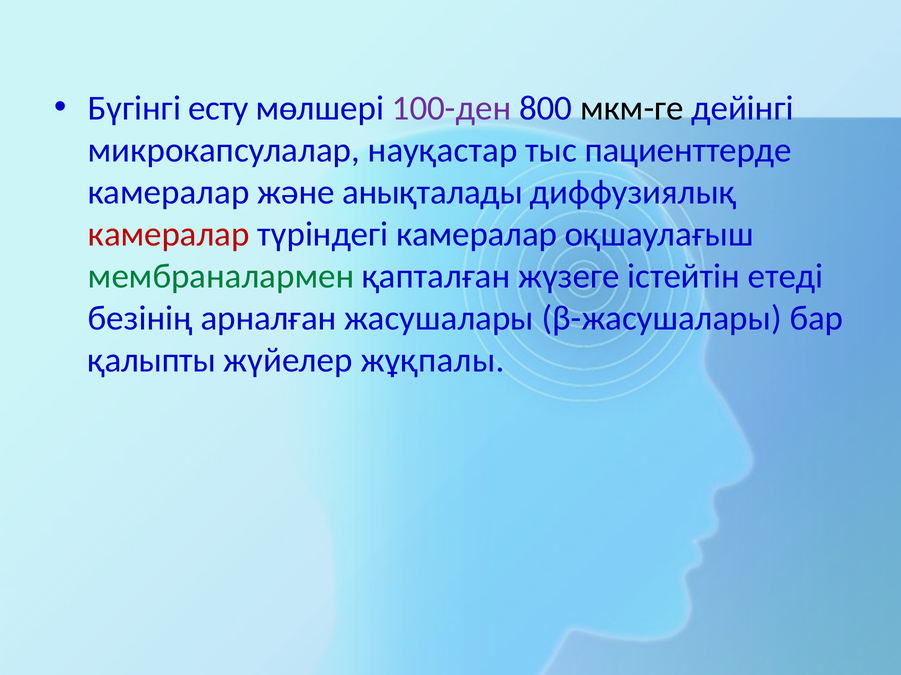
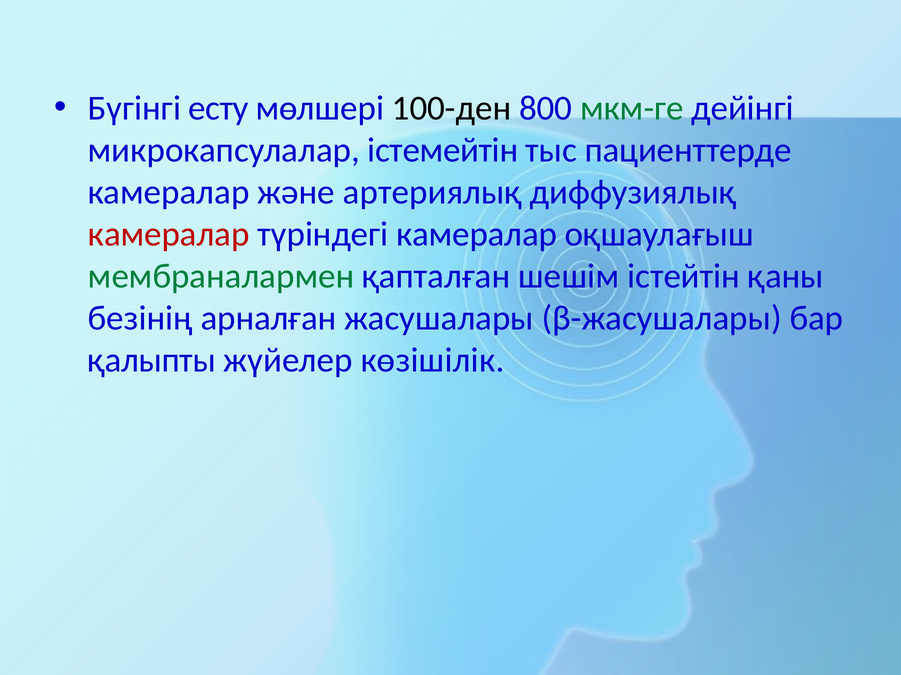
100-ден colour: purple -> black
мкм-ге colour: black -> green
науқастар: науқастар -> істемейтін
анықталады: анықталады -> артериялық
жүзеге: жүзеге -> шешім
етеді: етеді -> қаны
жұқпалы: жұқпалы -> көзішілік
